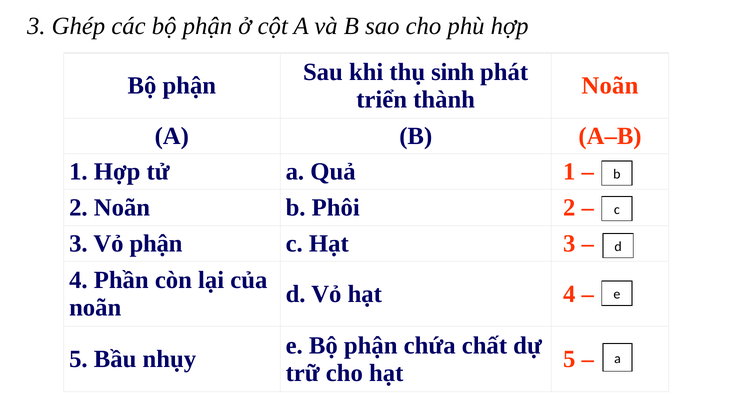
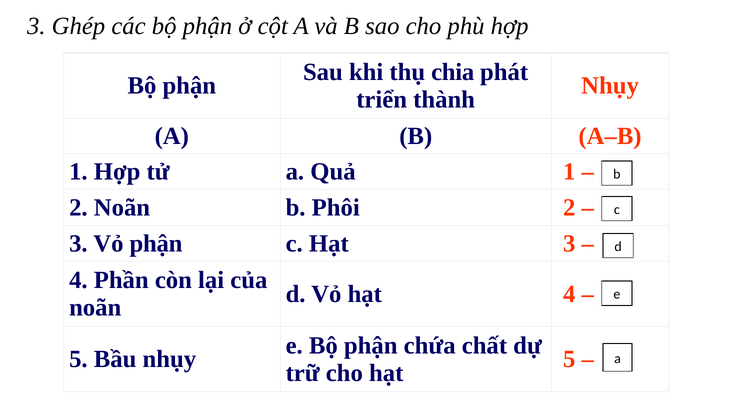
sinh: sinh -> chia
Noãn at (610, 86): Noãn -> Nhụy
